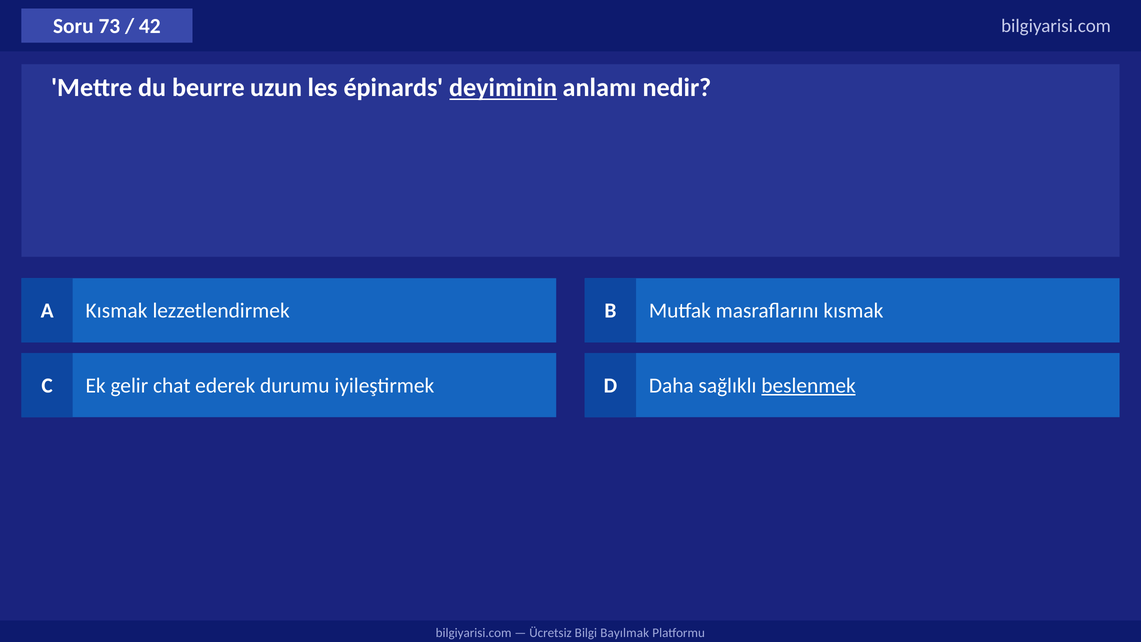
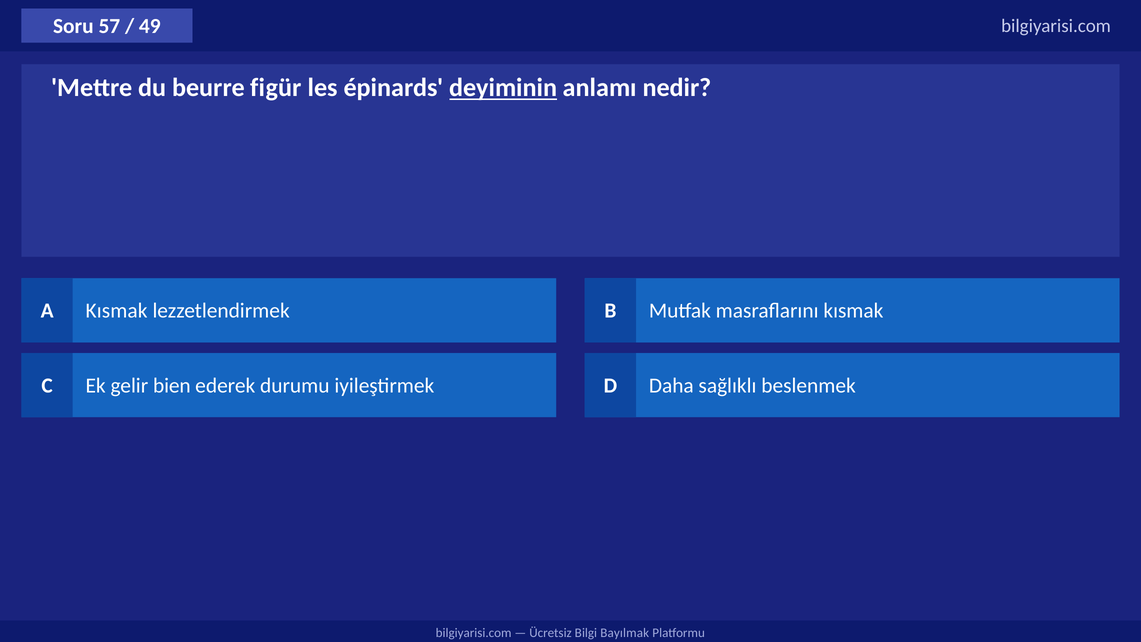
73: 73 -> 57
42: 42 -> 49
uzun: uzun -> figür
chat: chat -> bien
beslenmek underline: present -> none
